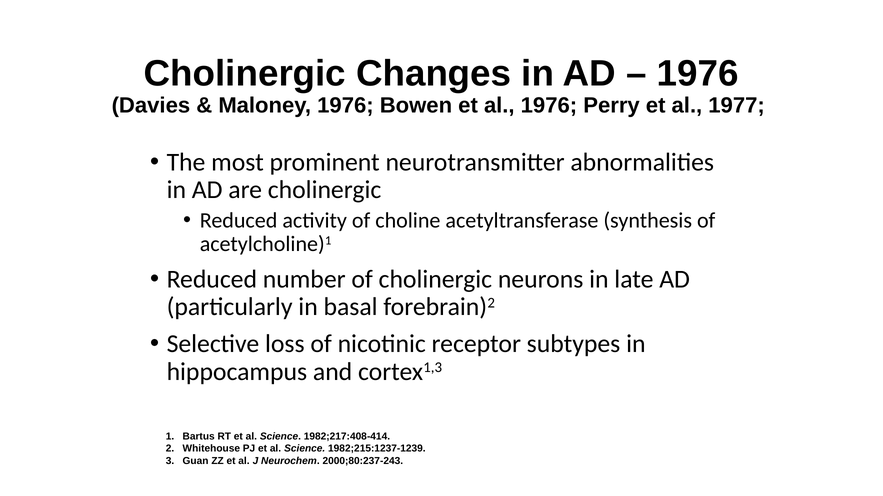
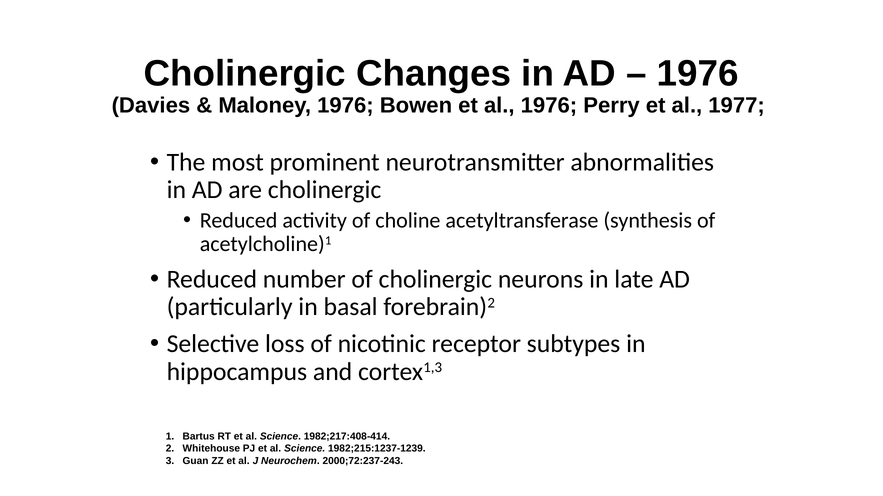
2000;80:237-243: 2000;80:237-243 -> 2000;72:237-243
